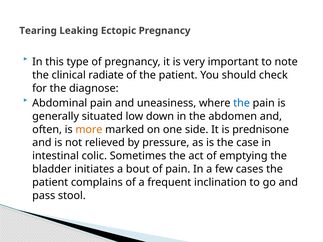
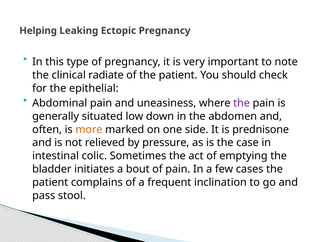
Tearing: Tearing -> Helping
diagnose: diagnose -> epithelial
the at (242, 103) colour: blue -> purple
